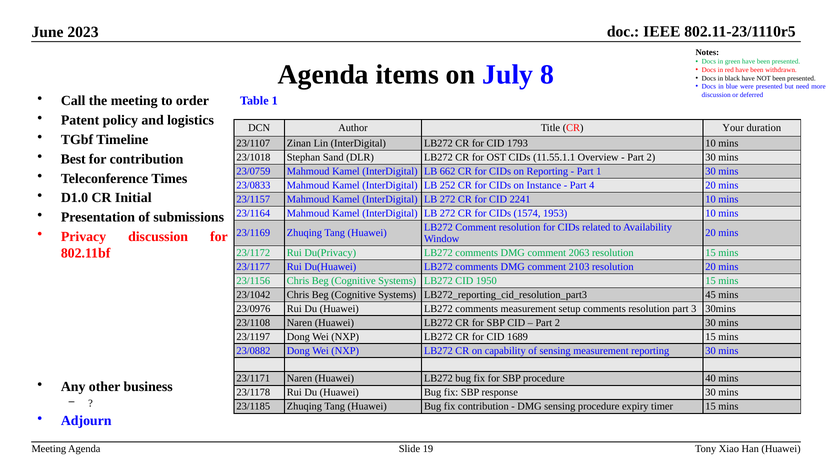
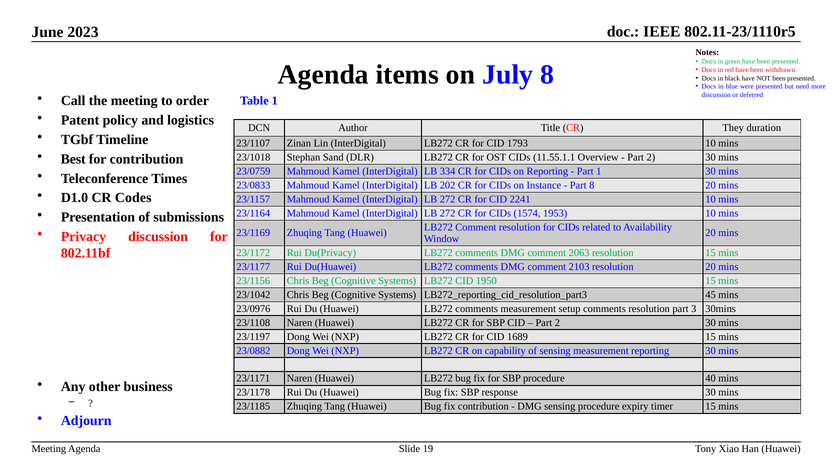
Your: Your -> They
662: 662 -> 334
252: 252 -> 202
Part 4: 4 -> 8
Initial: Initial -> Codes
